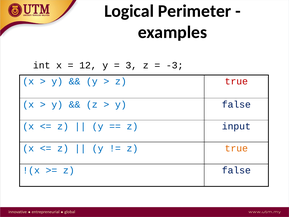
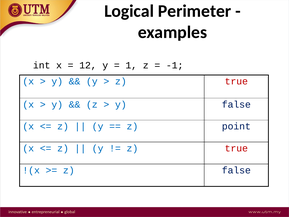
3: 3 -> 1
-3: -3 -> -1
input: input -> point
true at (236, 148) colour: orange -> red
